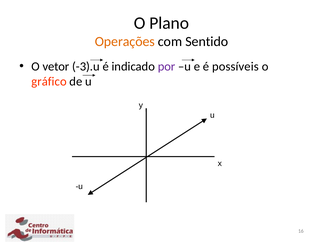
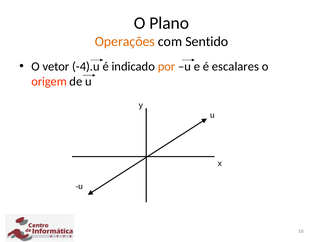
-3).u: -3).u -> -4).u
por colour: purple -> orange
possíveis: possíveis -> escalares
gráfico: gráfico -> origem
